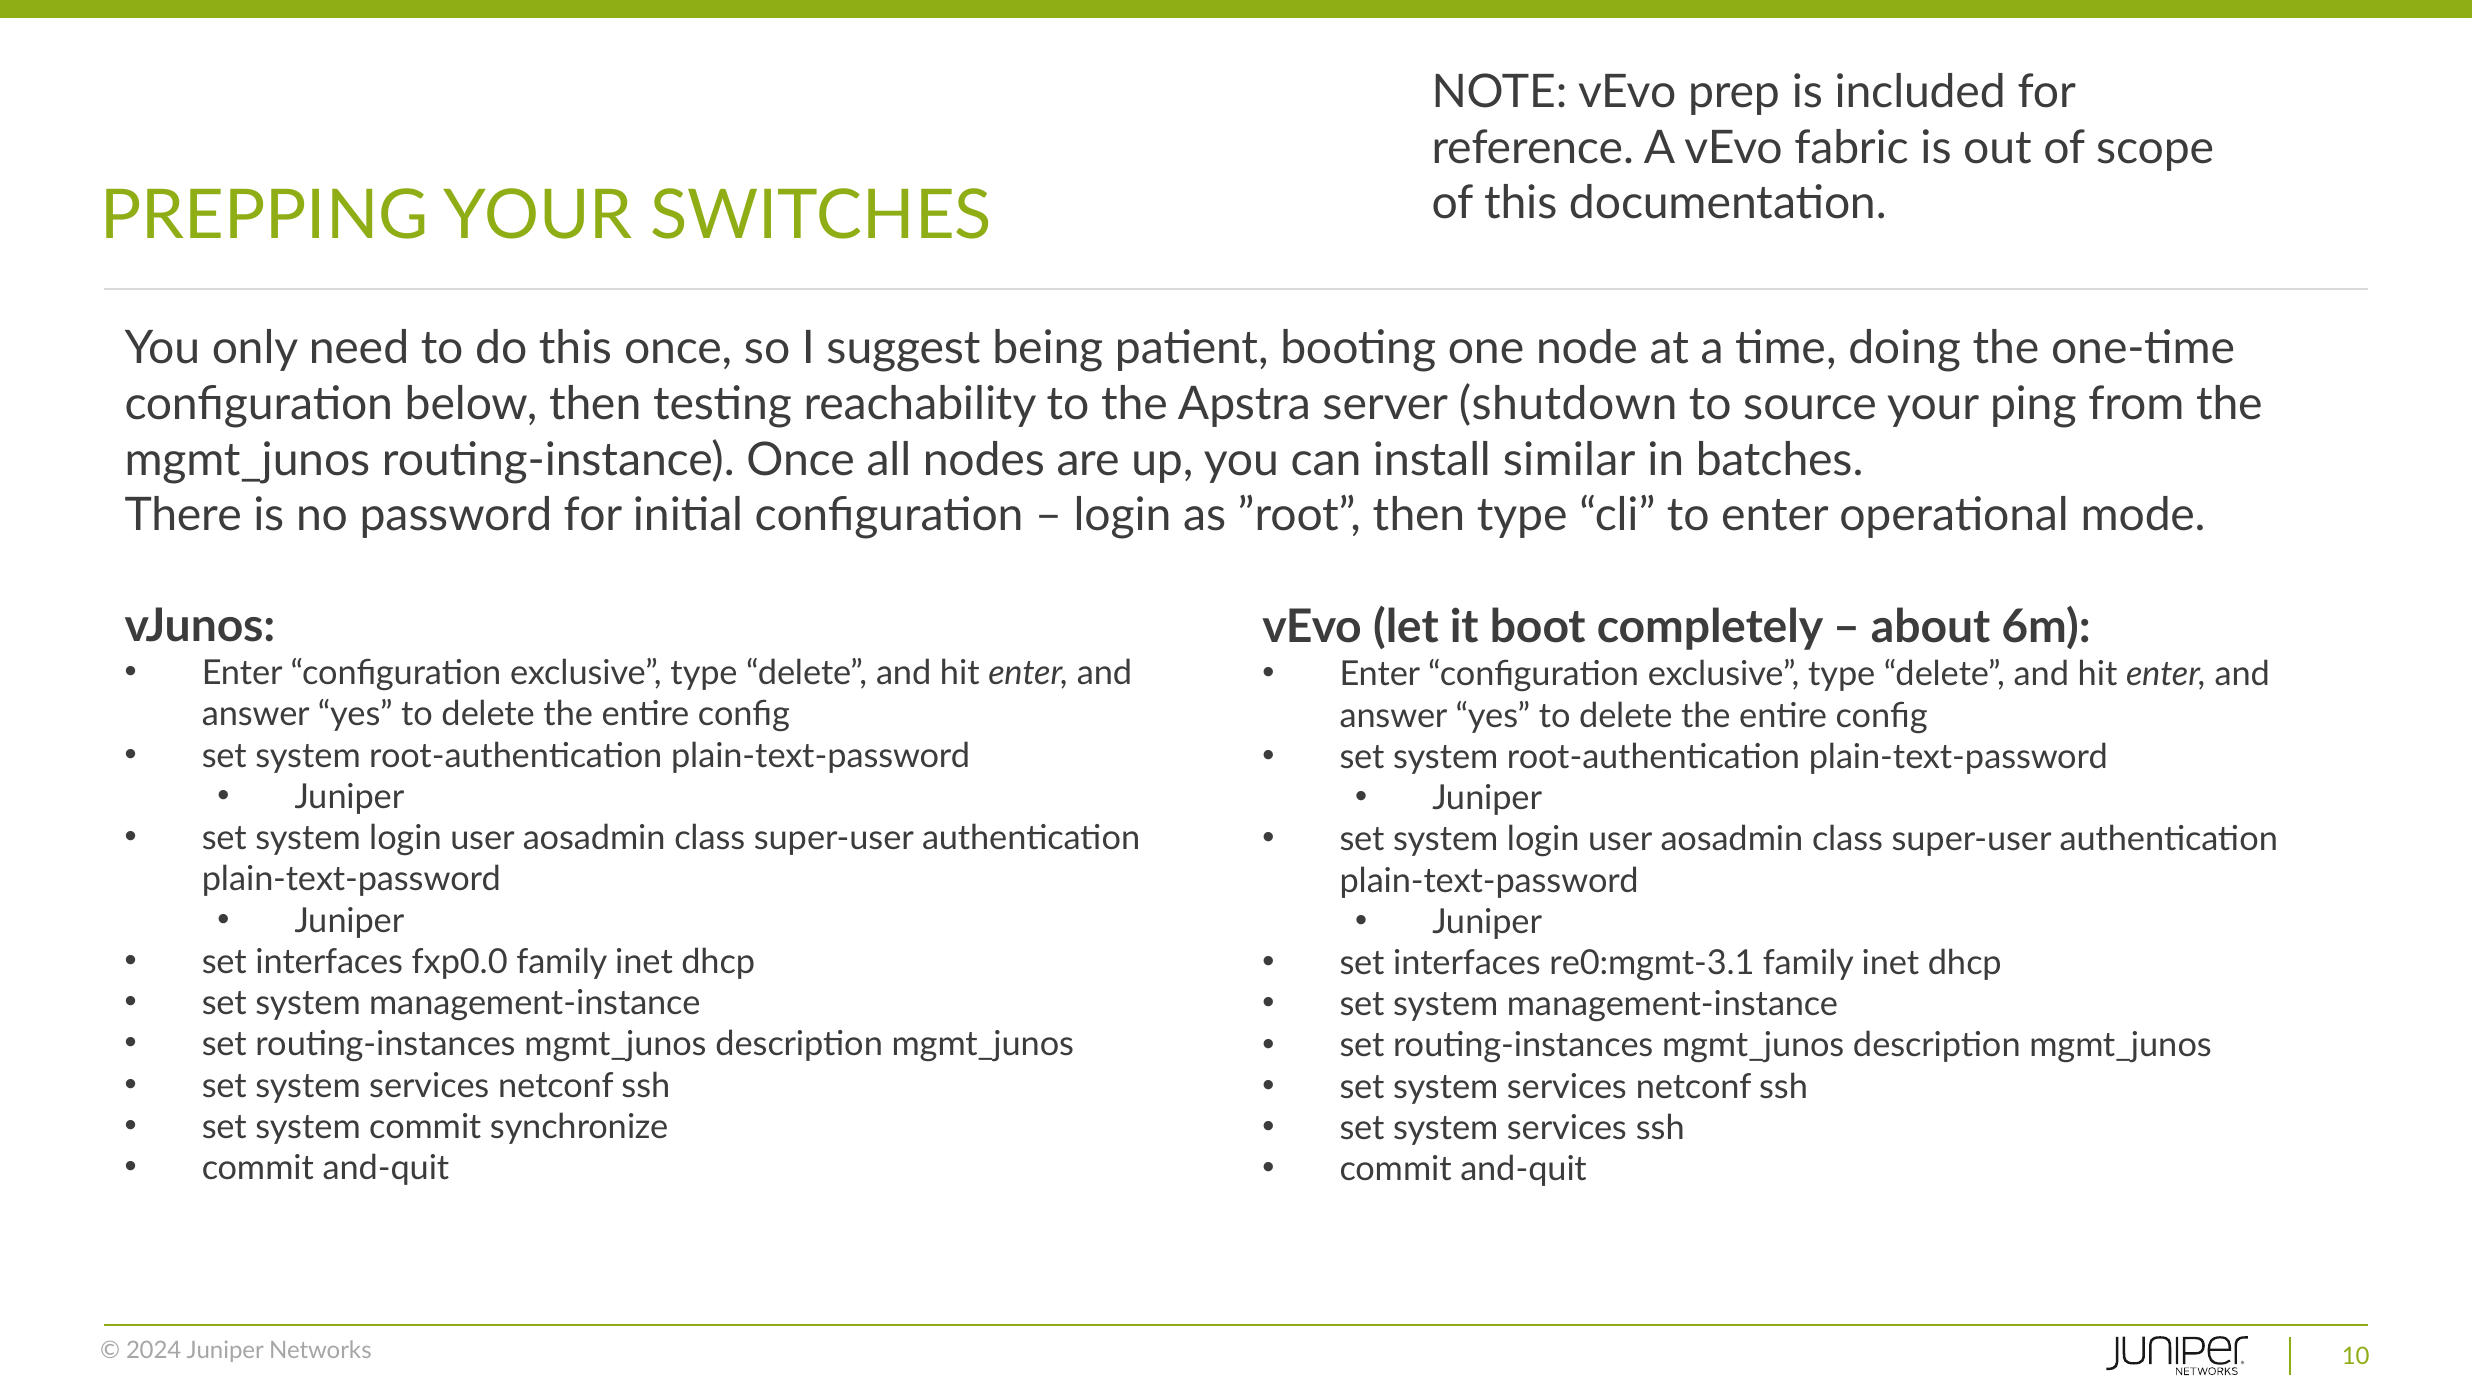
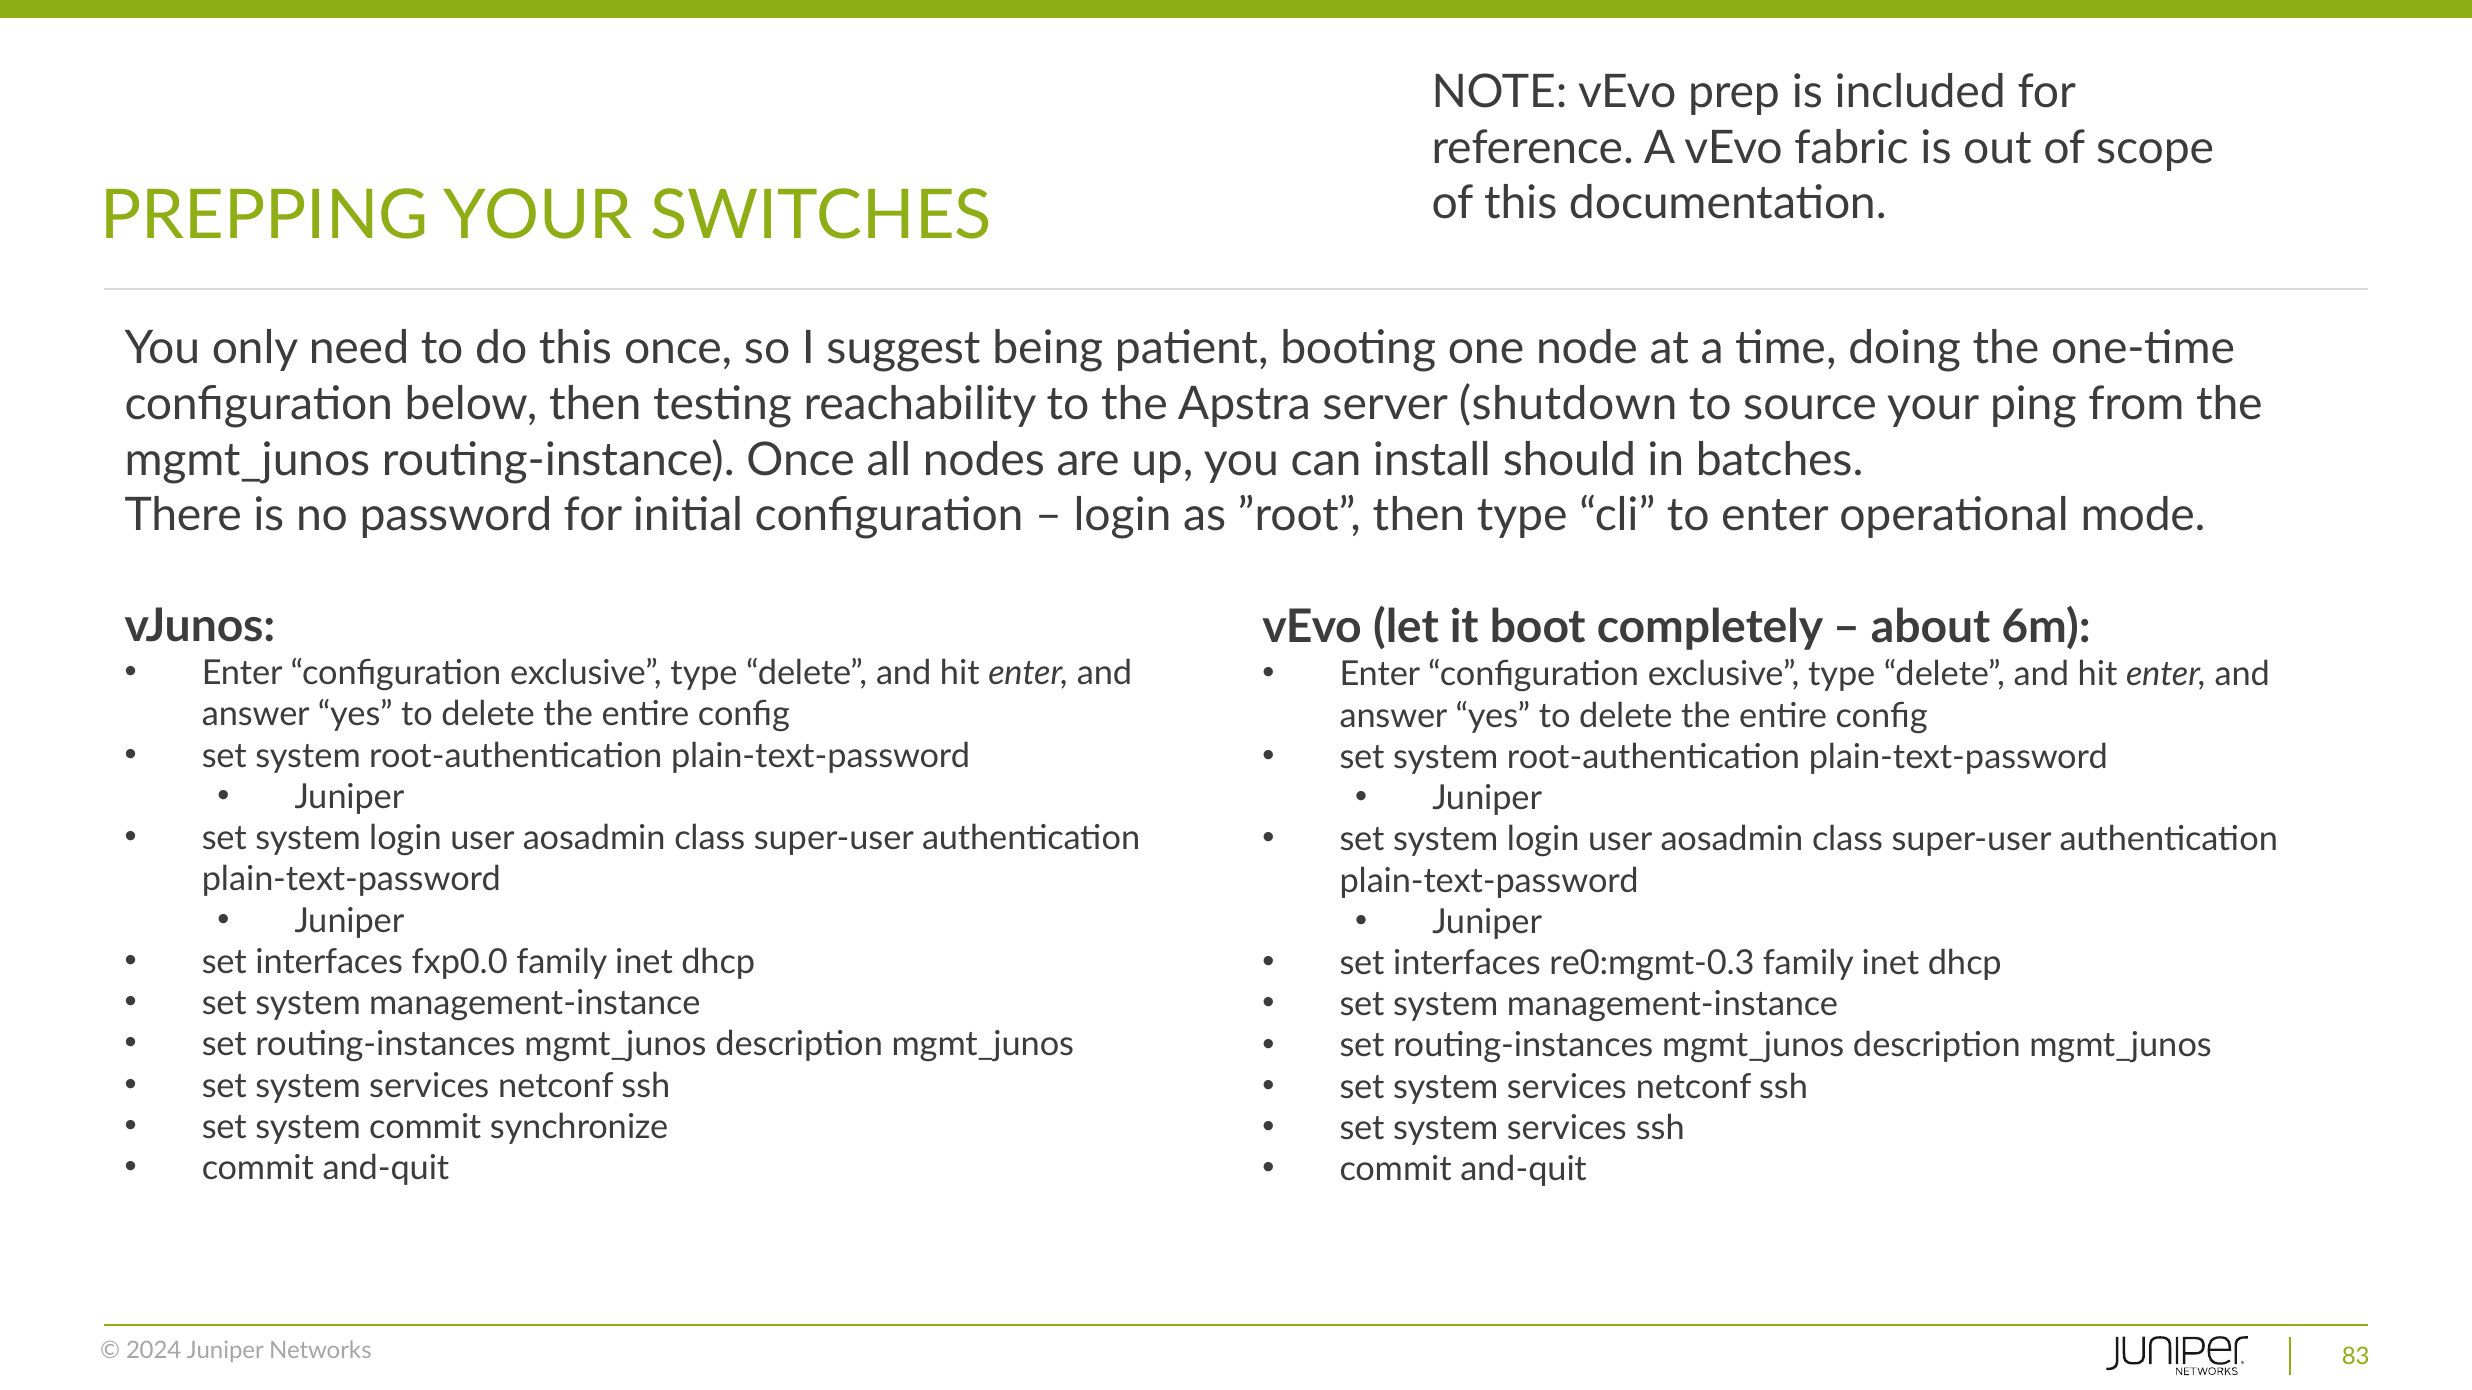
similar: similar -> should
re0:mgmt-3.1: re0:mgmt-3.1 -> re0:mgmt-0.3
10: 10 -> 83
